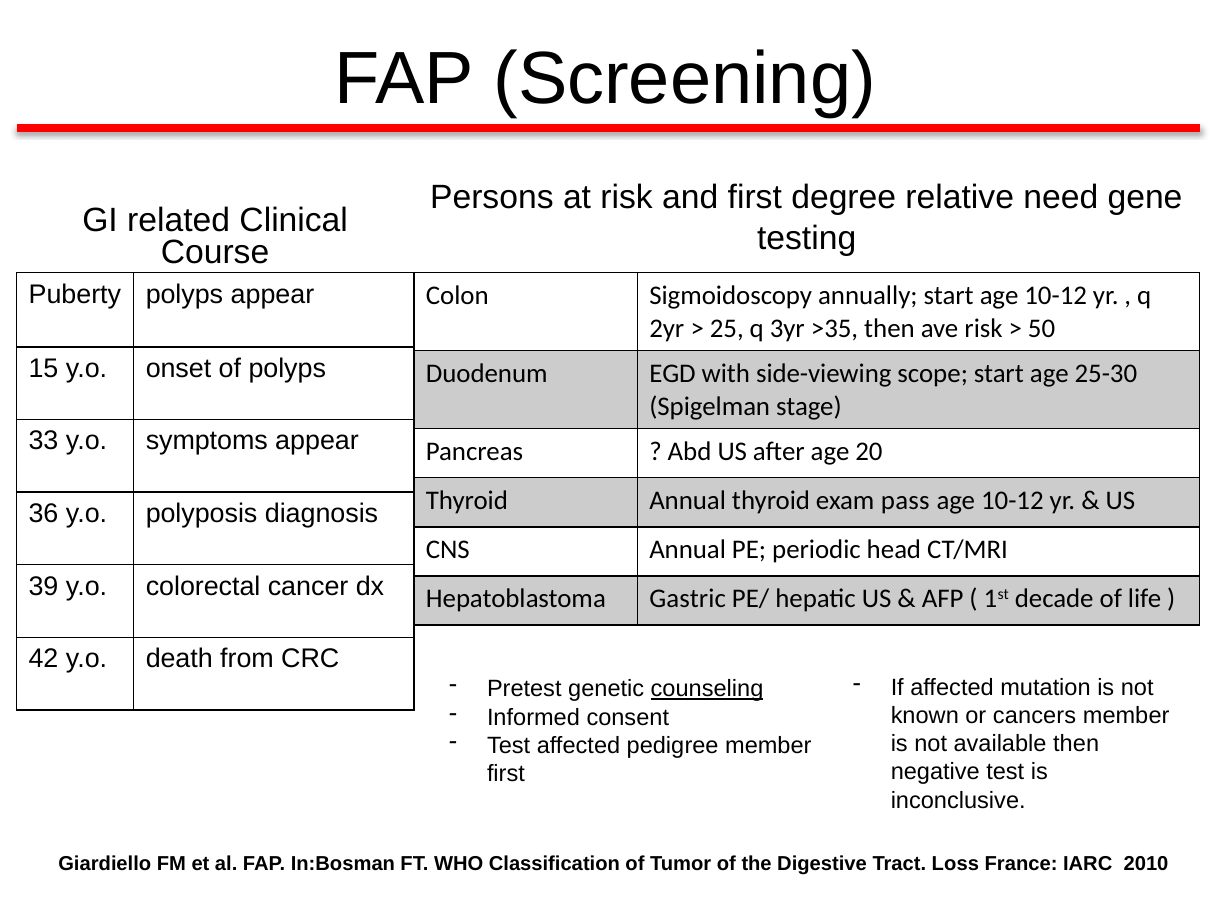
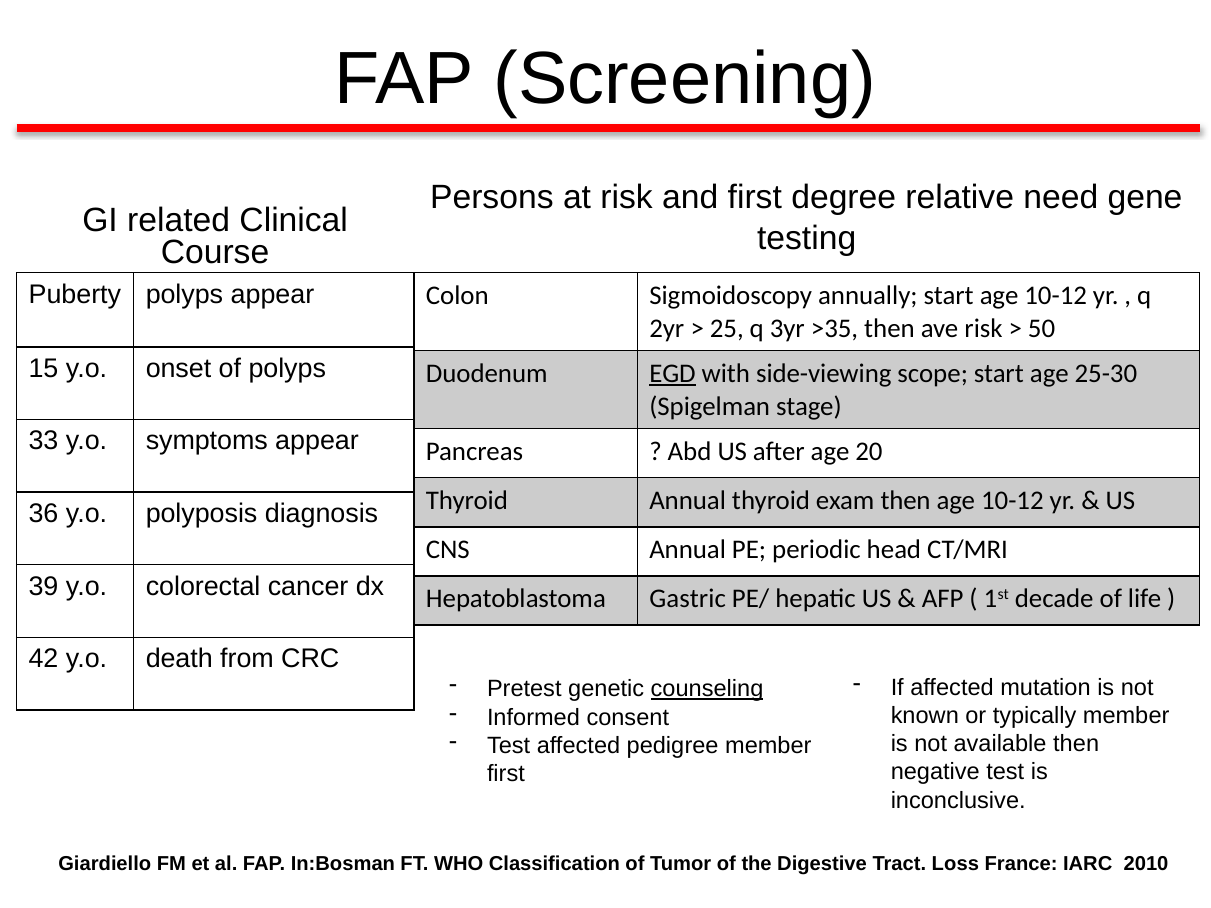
EGD underline: none -> present
exam pass: pass -> then
cancers: cancers -> typically
